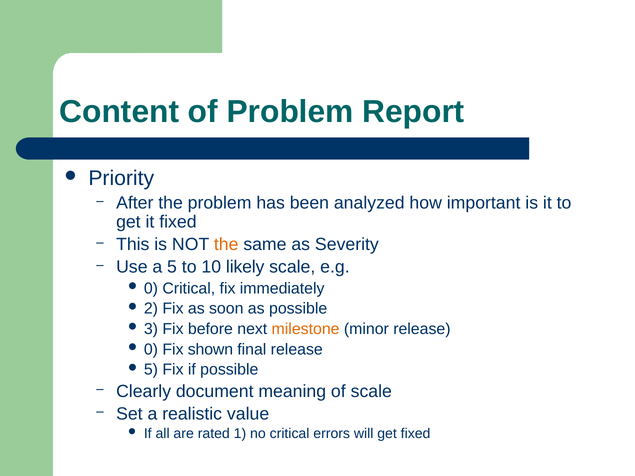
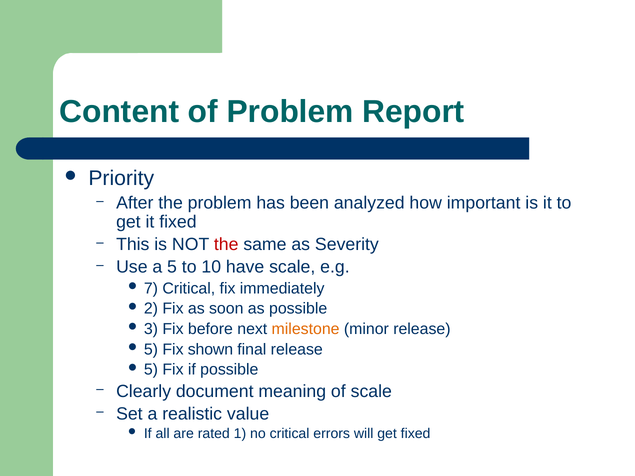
the at (226, 245) colour: orange -> red
likely: likely -> have
0 at (151, 289): 0 -> 7
0 at (151, 349): 0 -> 5
